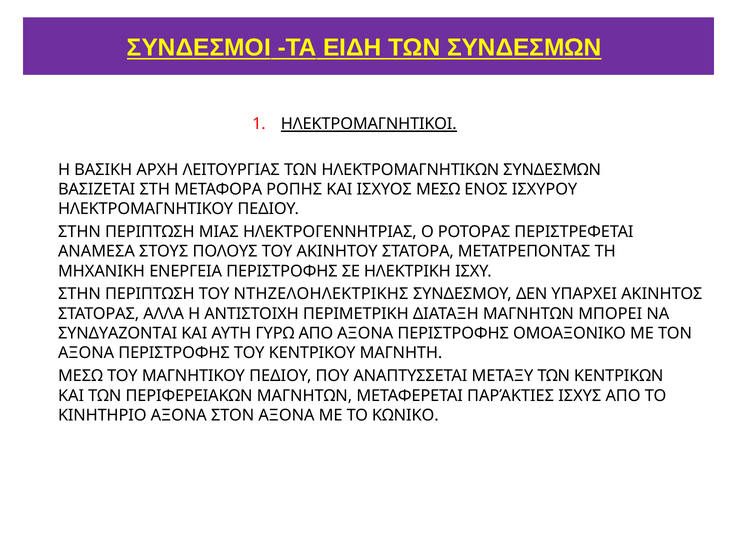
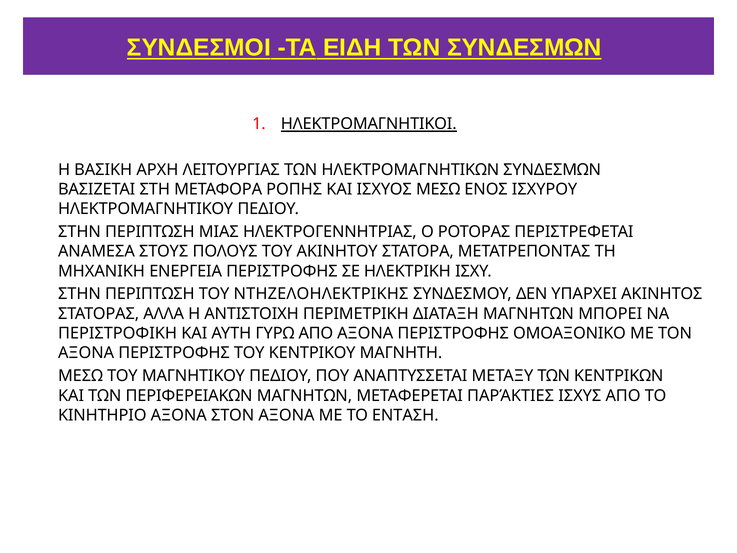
ΣΥΝΔΥΑΖΟΝΤΑΙ: ΣΥΝΔΥΑΖΟΝΤΑΙ -> ΠΕΡΙΣΤΡΟΦΙΚΗ
ΚΩΝΙΚΟ: ΚΩΝΙΚΟ -> ΕΝΤΑΣΗ
